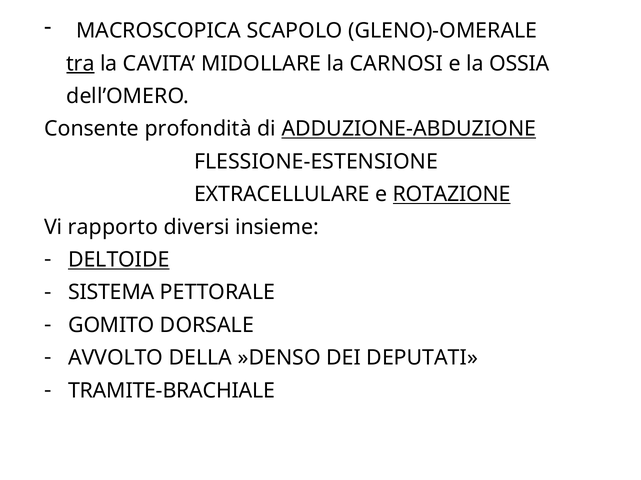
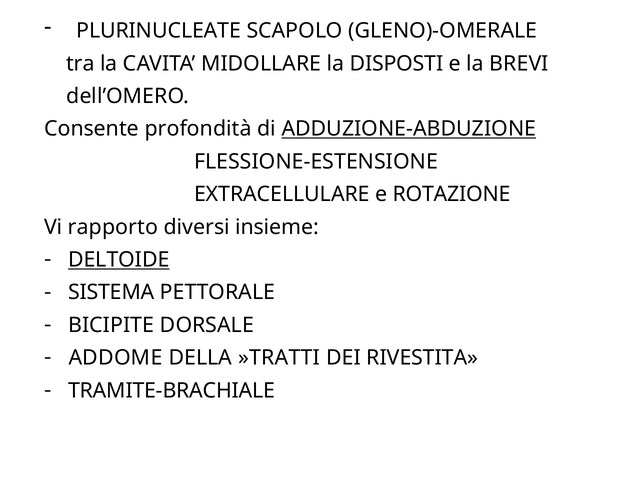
MACROSCOPICA: MACROSCOPICA -> PLURINUCLEATE
tra underline: present -> none
CARNOSI: CARNOSI -> DISPOSTI
OSSIA: OSSIA -> BREVI
ROTAZIONE underline: present -> none
GOMITO: GOMITO -> BICIPITE
AVVOLTO: AVVOLTO -> ADDOME
»DENSO: »DENSO -> »TRATTI
DEPUTATI: DEPUTATI -> RIVESTITA
